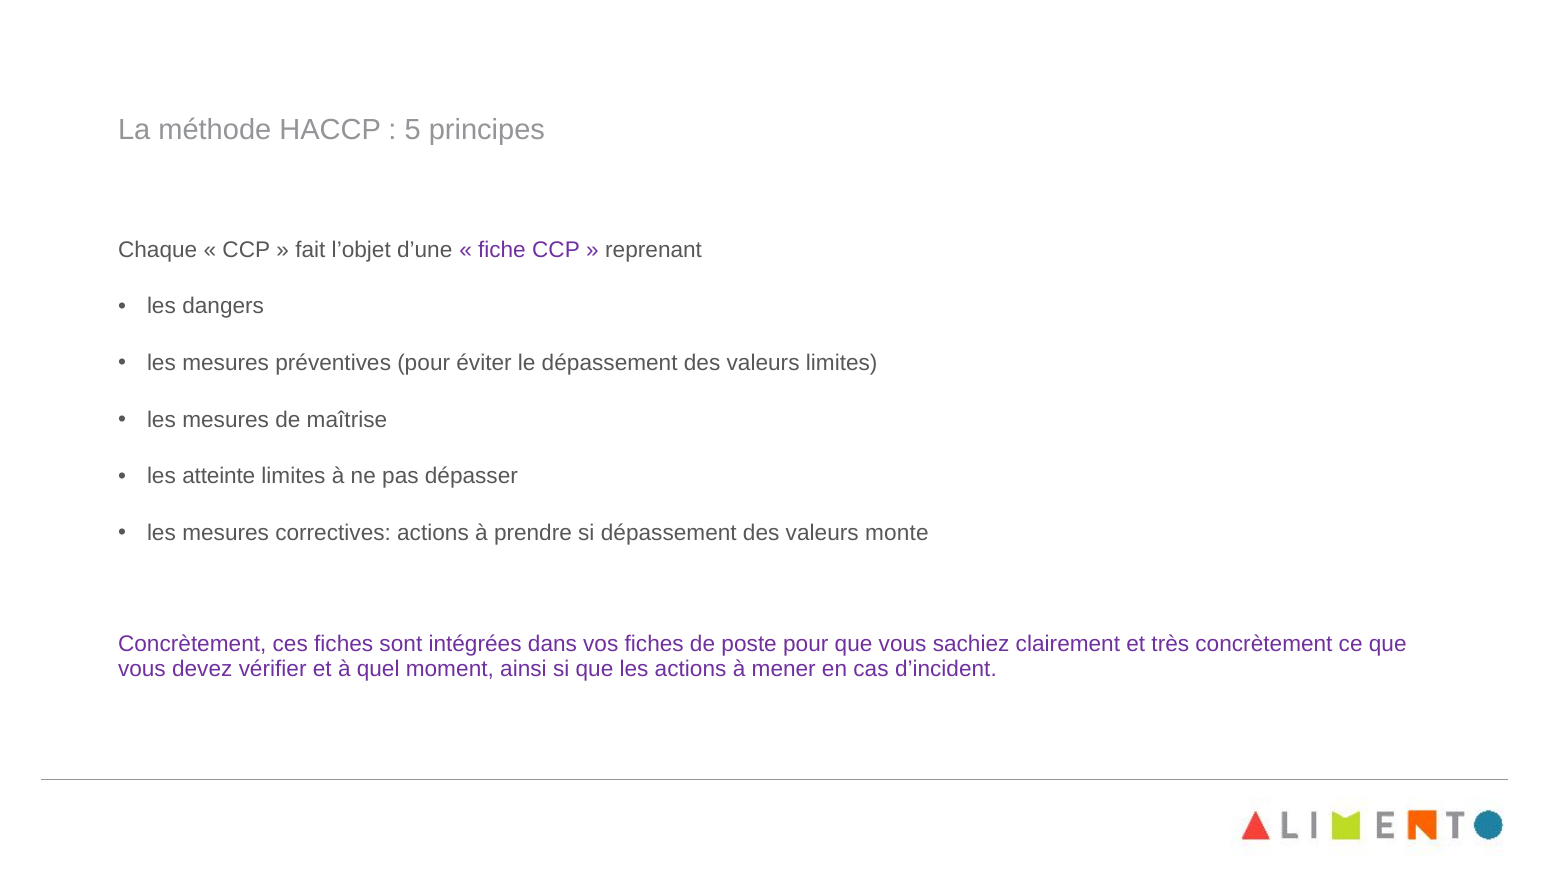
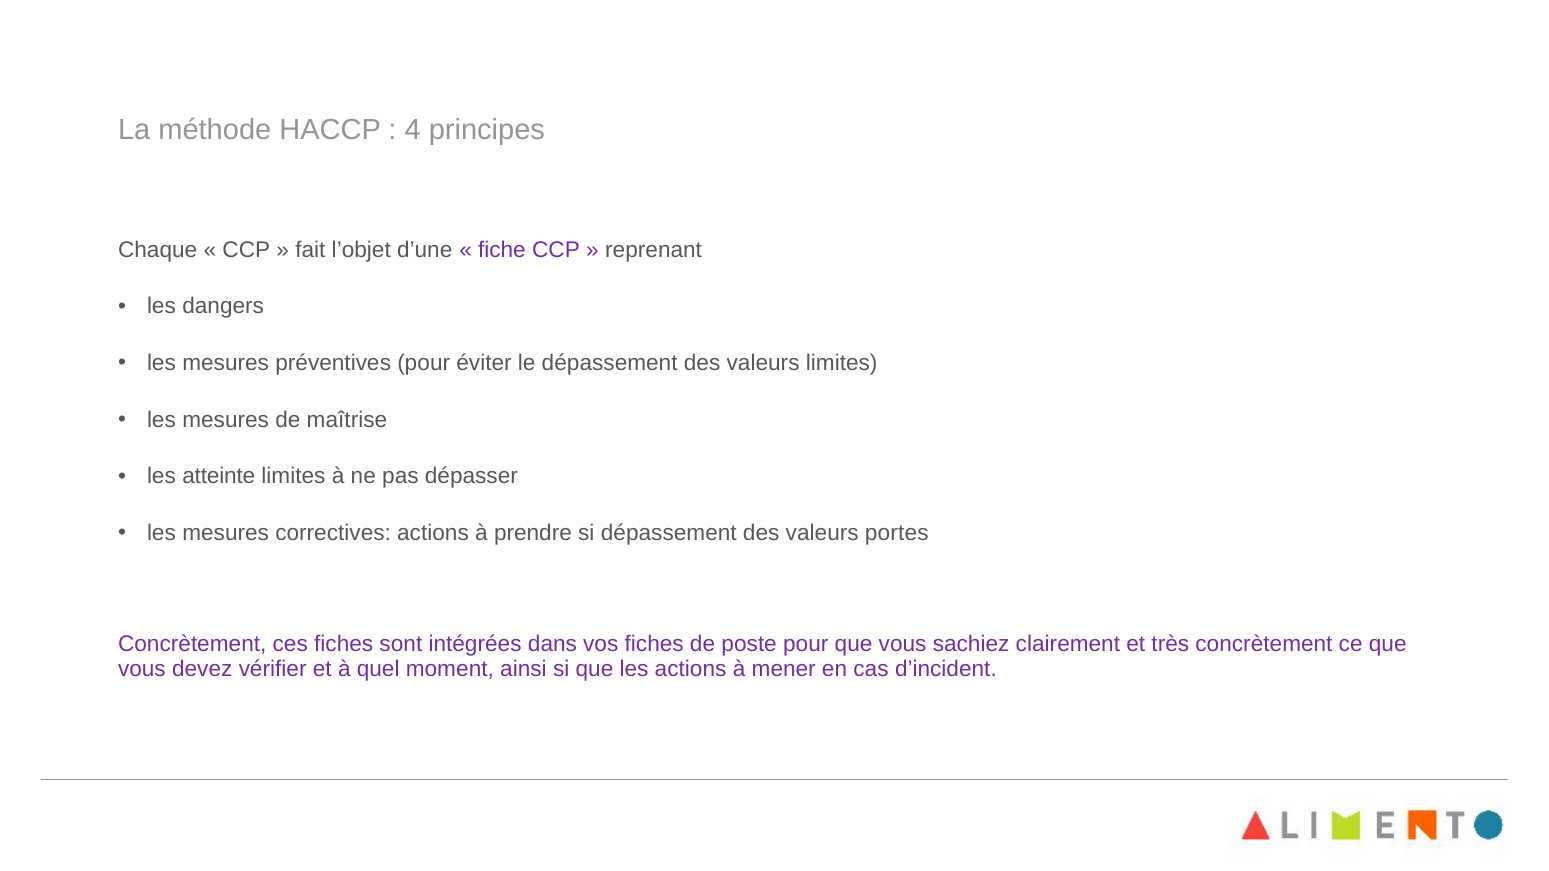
5: 5 -> 4
monte: monte -> portes
